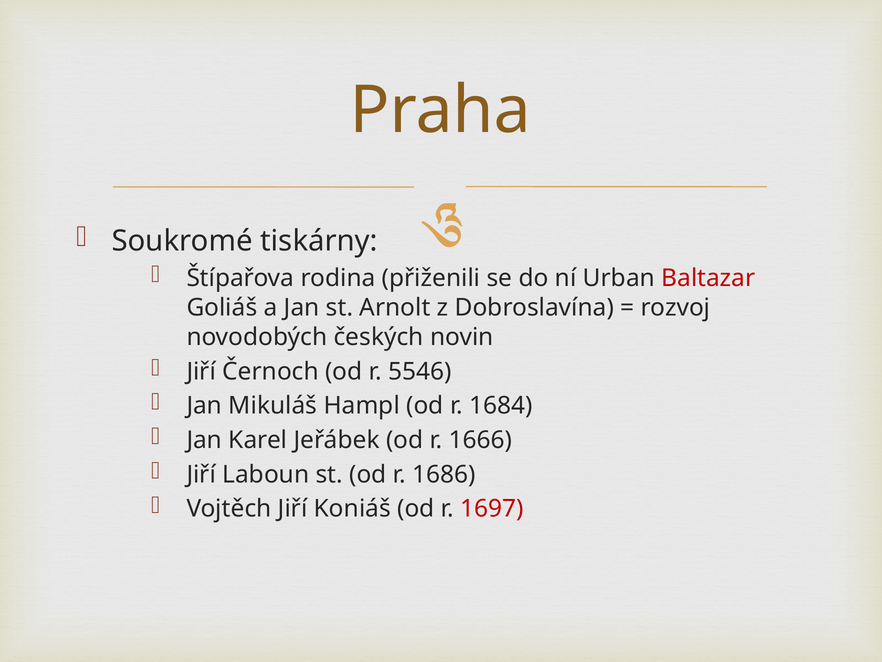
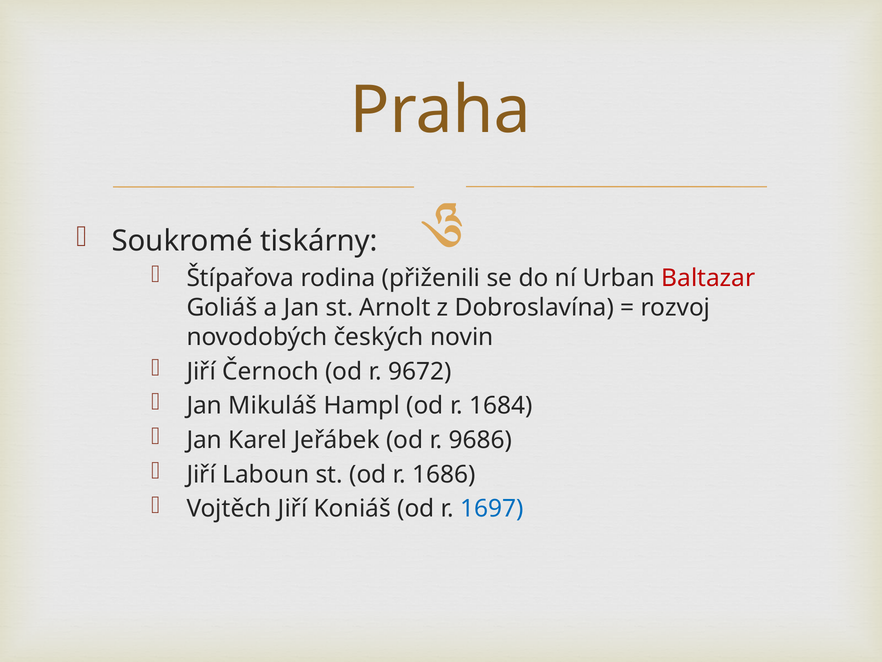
5546: 5546 -> 9672
1666: 1666 -> 9686
1697 colour: red -> blue
